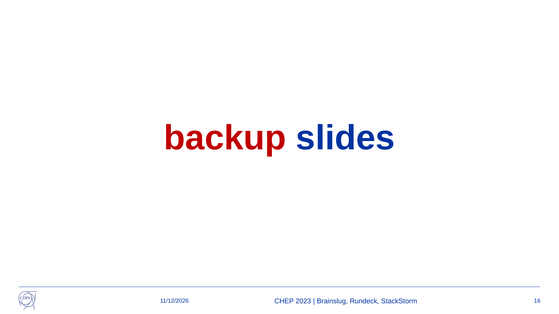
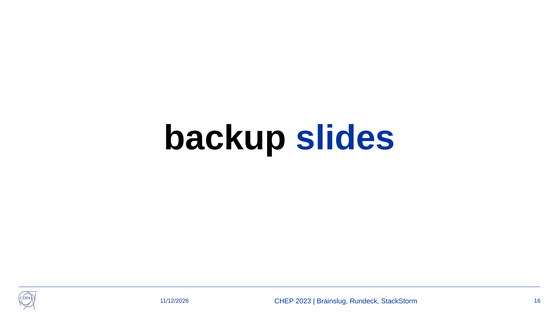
backup colour: red -> black
